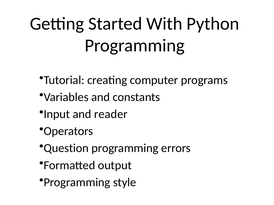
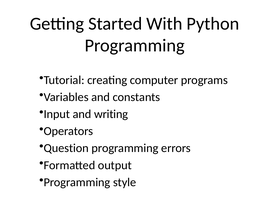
reader: reader -> writing
